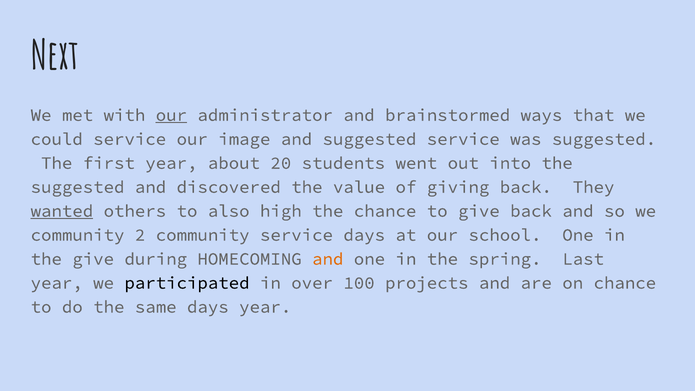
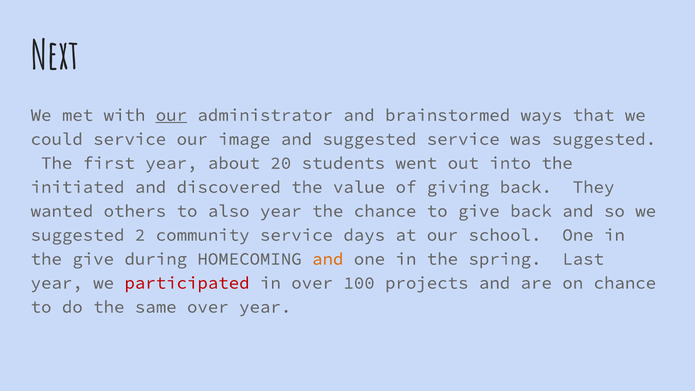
suggested at (78, 187): suggested -> initiated
wanted underline: present -> none
also high: high -> year
community at (78, 235): community -> suggested
participated colour: black -> red
same days: days -> over
